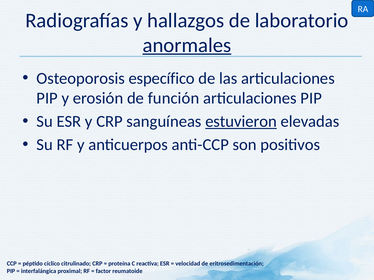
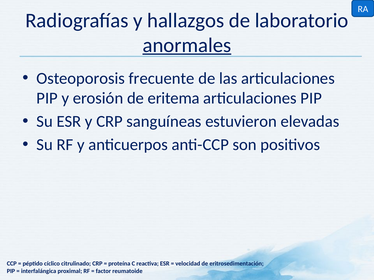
específico: específico -> frecuente
función: función -> eritema
estuvieron underline: present -> none
